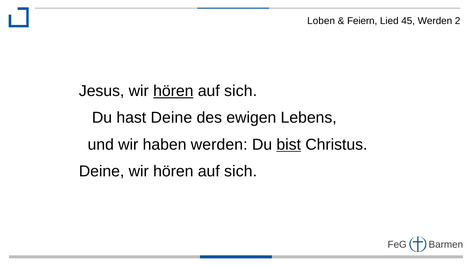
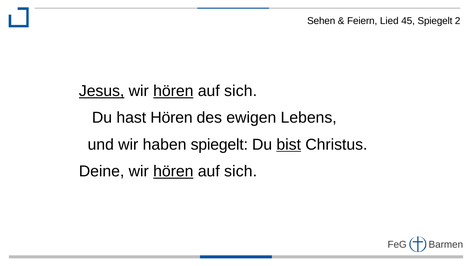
Loben: Loben -> Sehen
45 Werden: Werden -> Spiegelt
Jesus underline: none -> present
hast Deine: Deine -> Hören
haben werden: werden -> spiegelt
hören at (173, 171) underline: none -> present
